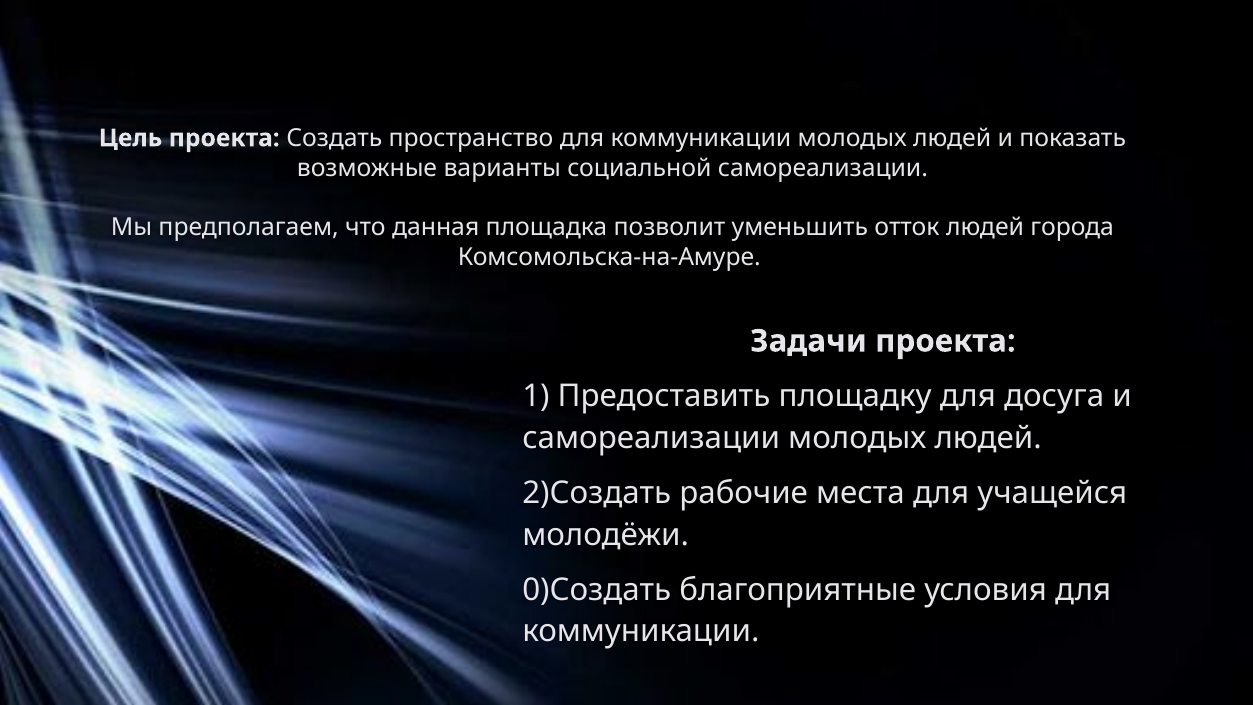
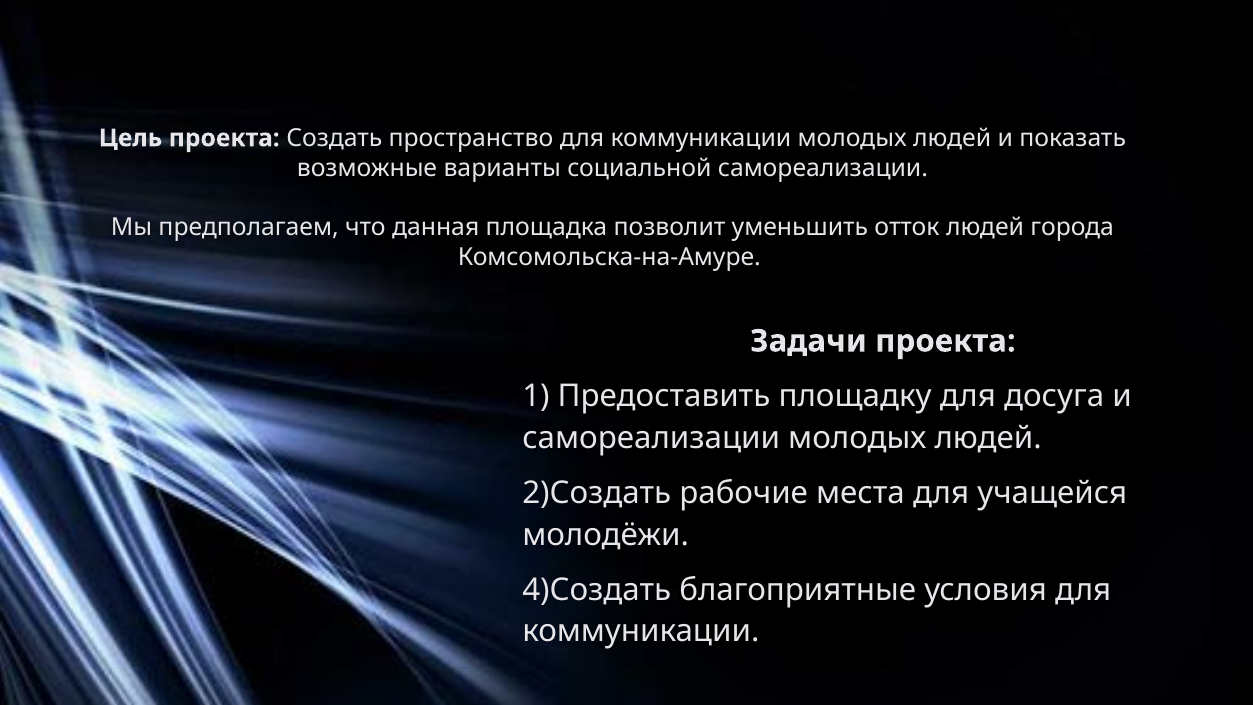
0)Создать: 0)Создать -> 4)Создать
